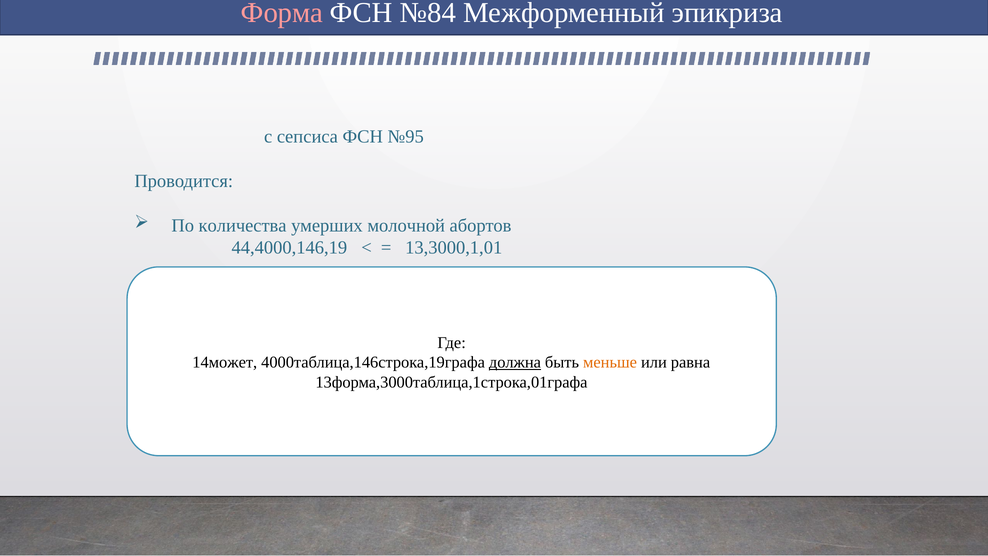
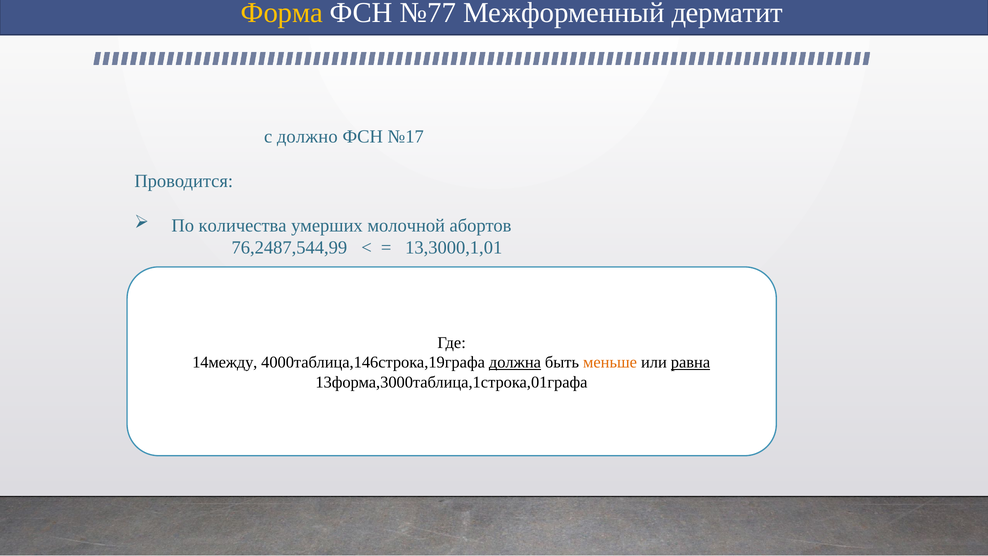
Форма colour: pink -> yellow
№84: №84 -> №77
эпикриза: эпикриза -> дерматит
сепсиса: сепсиса -> должно
№95: №95 -> №17
44,4000,146,19: 44,4000,146,19 -> 76,2487,544,99
14может: 14может -> 14между
равна underline: none -> present
